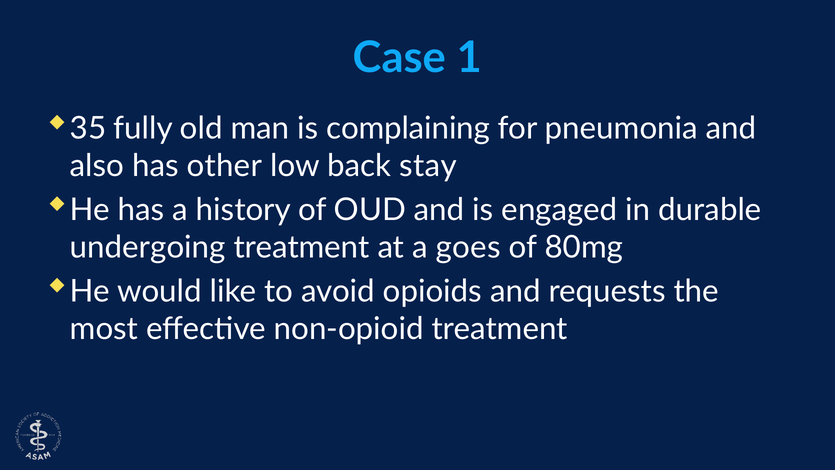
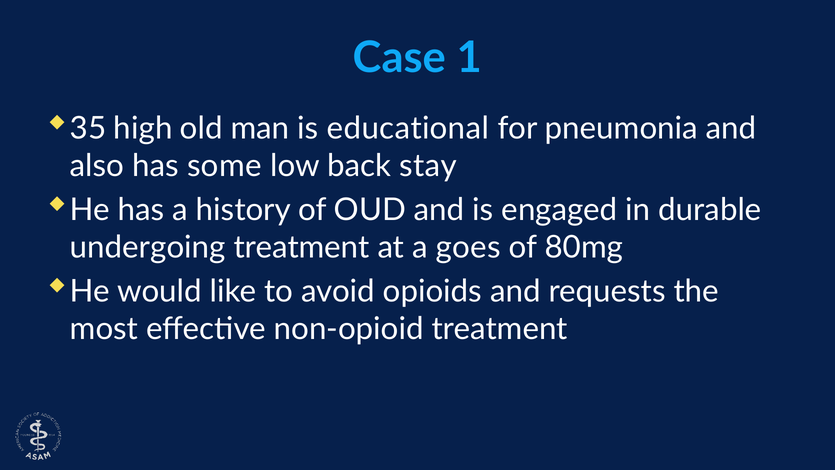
fully: fully -> high
complaining: complaining -> educational
other: other -> some
